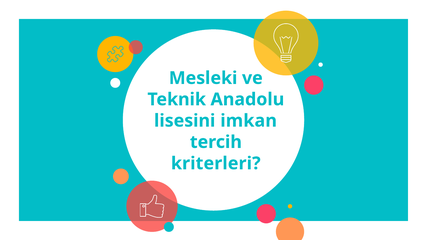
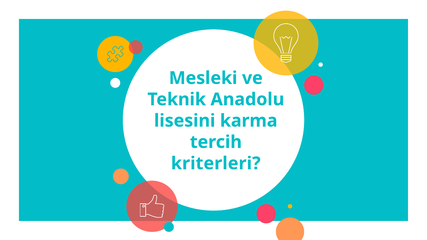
imkan: imkan -> karma
